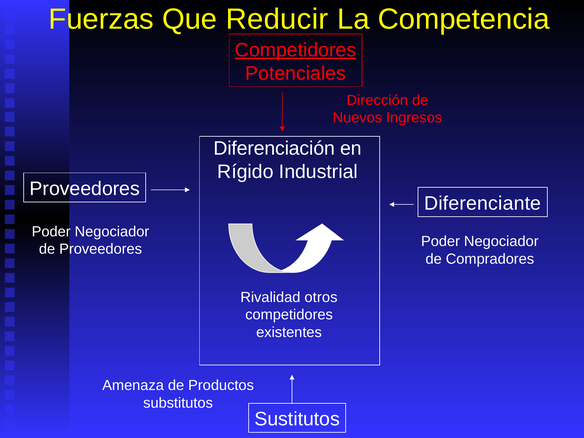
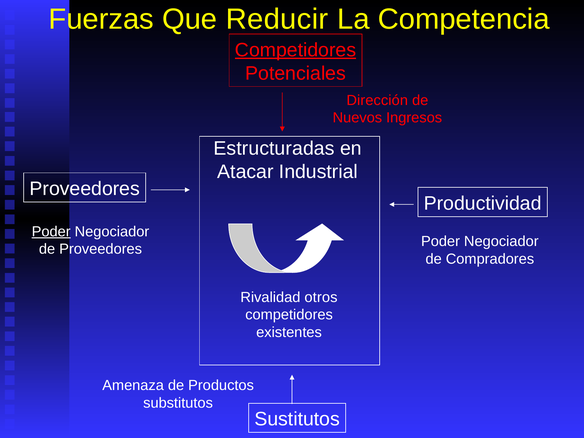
Diferenciación: Diferenciación -> Estructuradas
Rígido: Rígido -> Atacar
Diferenciante: Diferenciante -> Productividad
Poder at (51, 232) underline: none -> present
